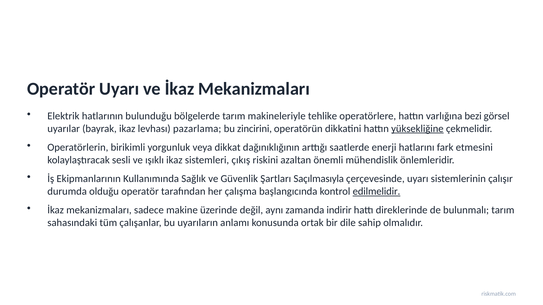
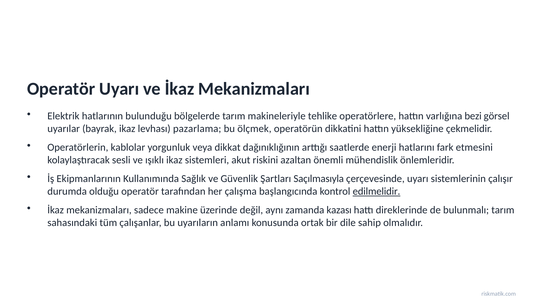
zincirini: zincirini -> ölçmek
yüksekliğine underline: present -> none
birikimli: birikimli -> kablolar
çıkış: çıkış -> akut
indirir: indirir -> kazası
